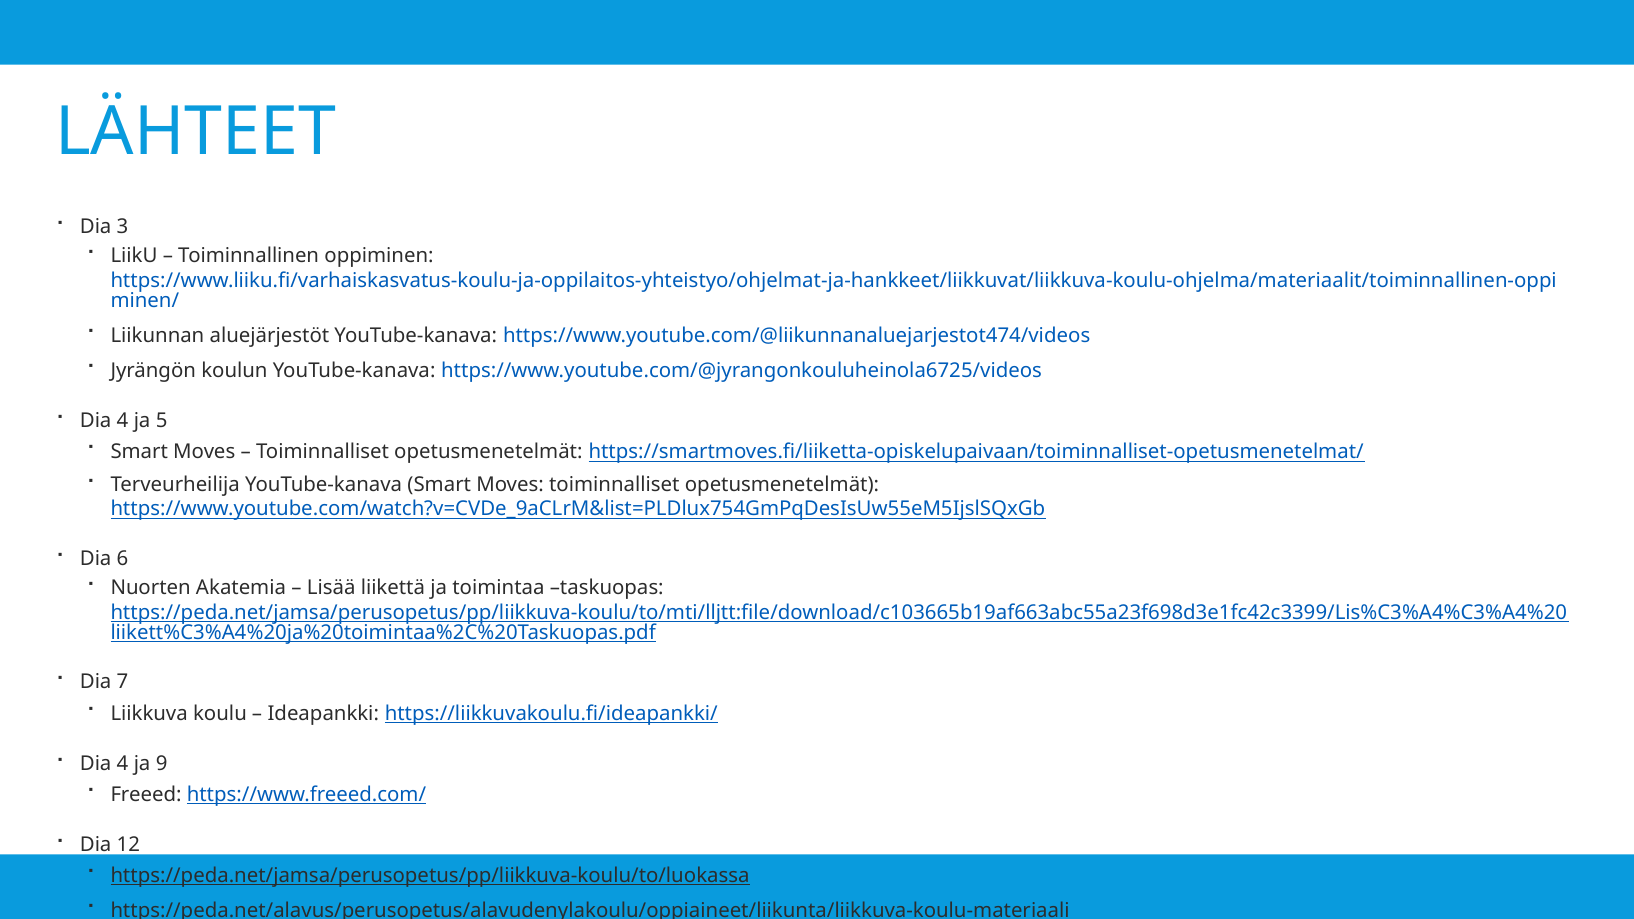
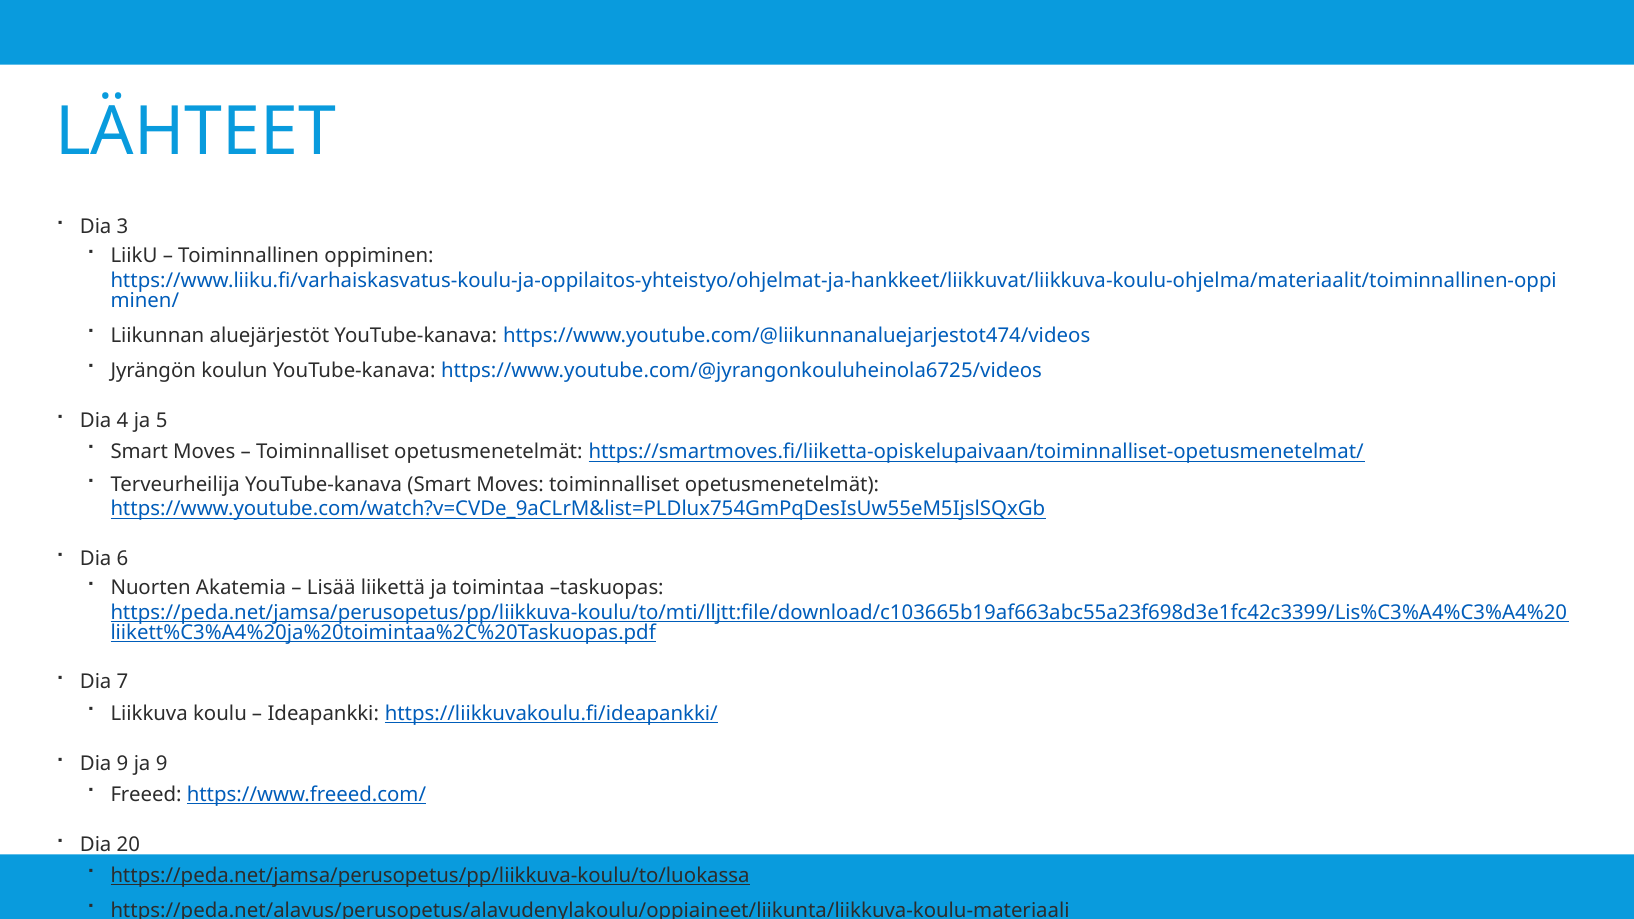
4 at (122, 763): 4 -> 9
12: 12 -> 20
